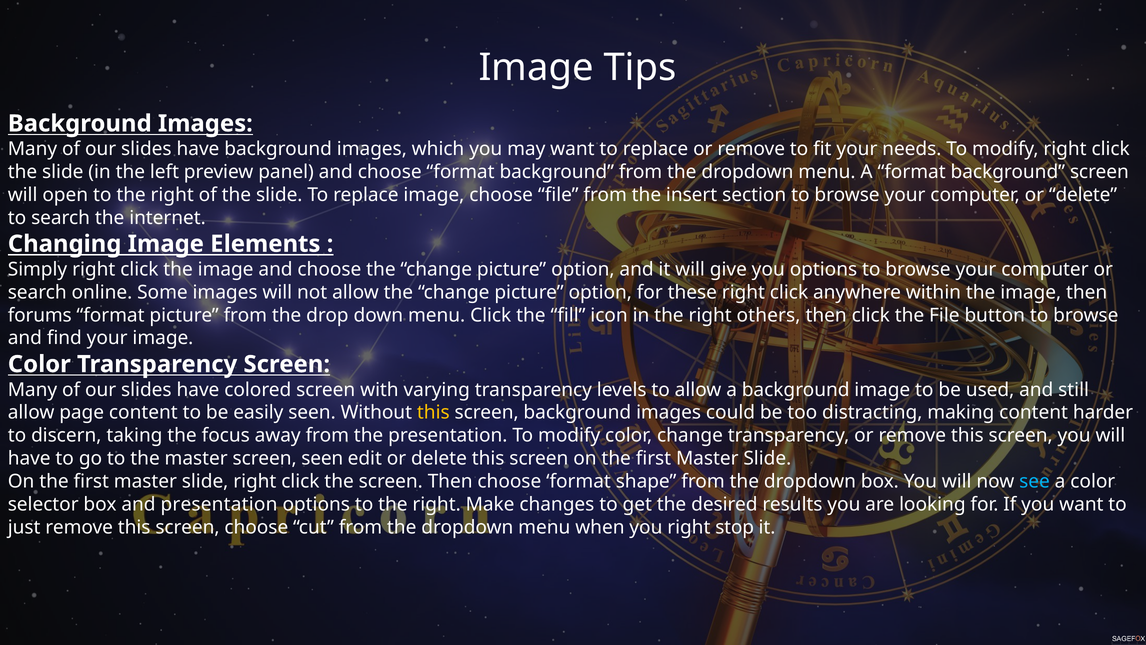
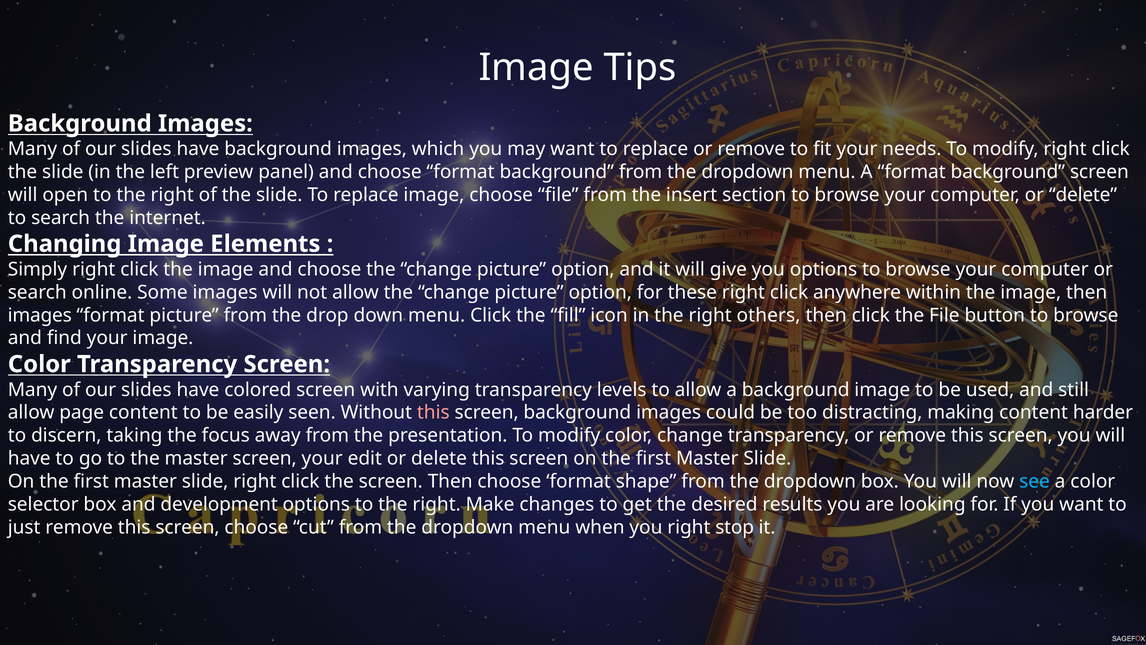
forums at (40, 315): forums -> images
this at (433, 412) colour: yellow -> pink
screen seen: seen -> your
and presentation: presentation -> development
